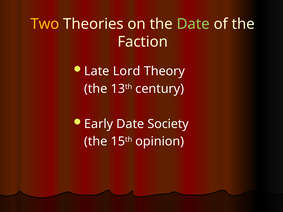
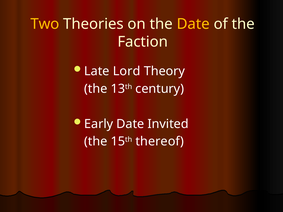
Date at (193, 24) colour: light green -> yellow
Society: Society -> Invited
opinion: opinion -> thereof
